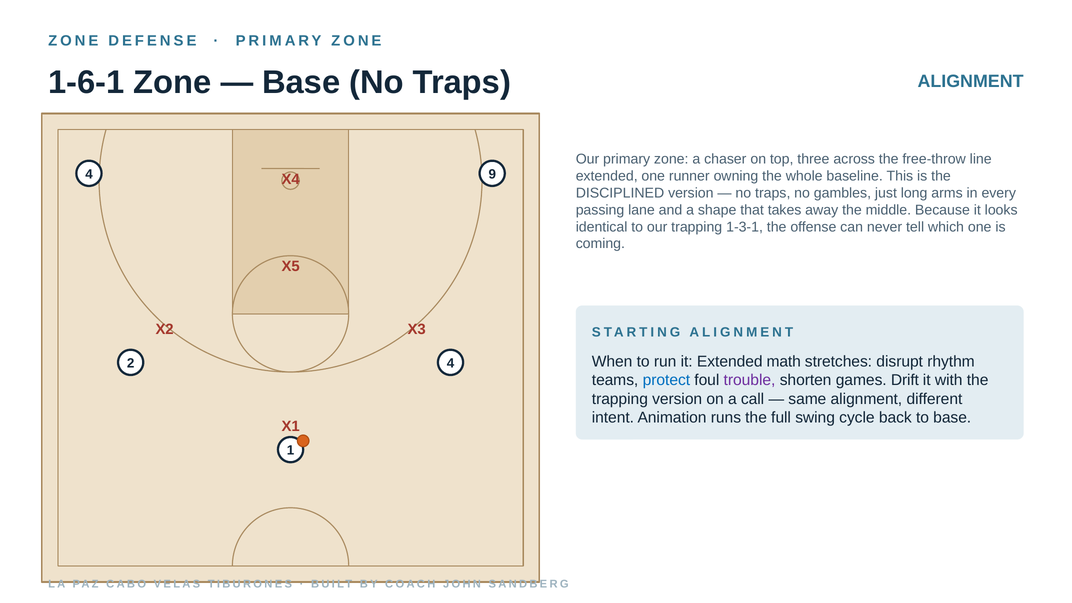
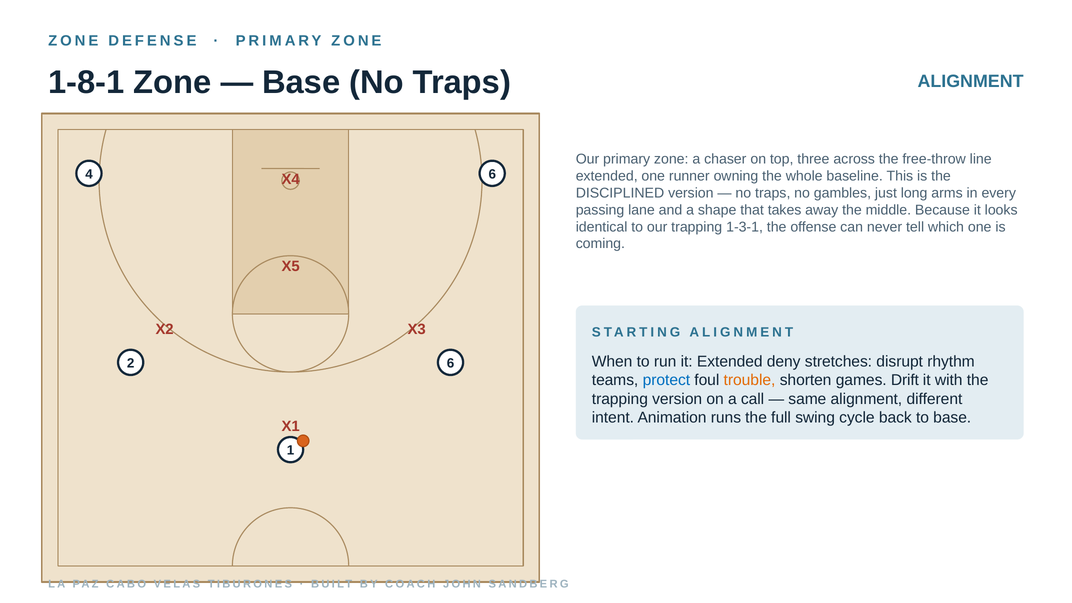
1-6-1: 1-6-1 -> 1-8-1
4 9: 9 -> 6
math: math -> deny
2 4: 4 -> 6
trouble colour: purple -> orange
